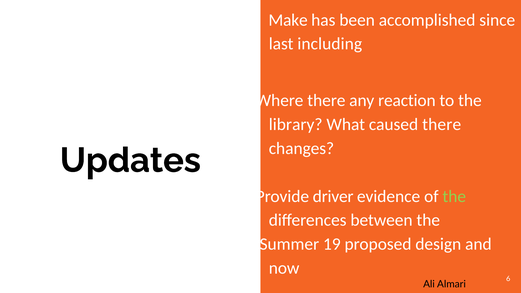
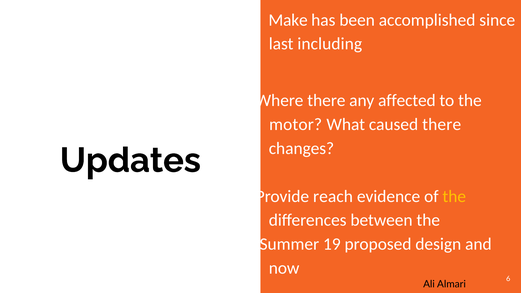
reaction: reaction -> affected
library: library -> motor
driver: driver -> reach
the at (454, 196) colour: light green -> yellow
